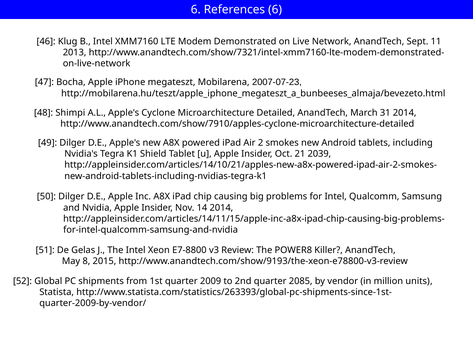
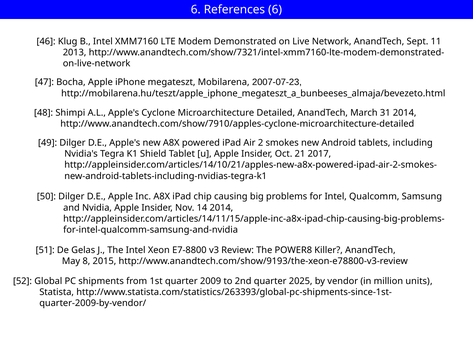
2039: 2039 -> 2017
2085: 2085 -> 2025
